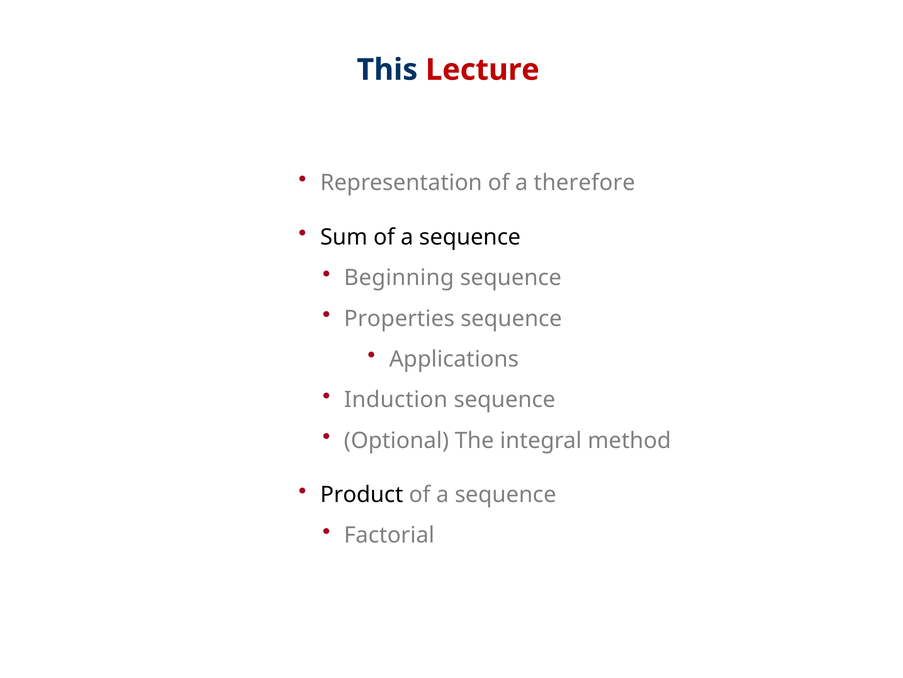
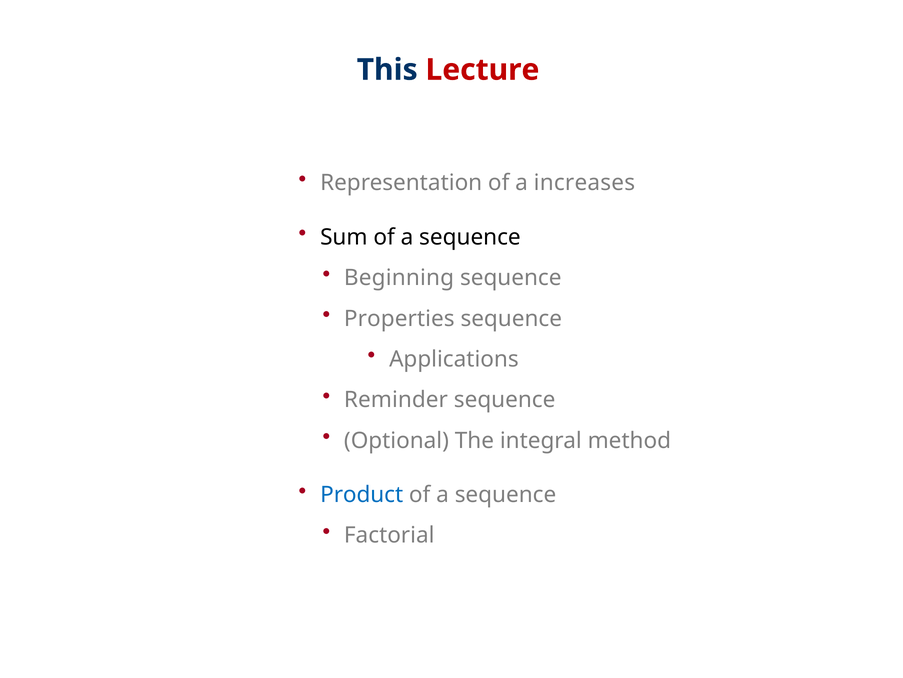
therefore: therefore -> increases
Induction: Induction -> Reminder
Product colour: black -> blue
